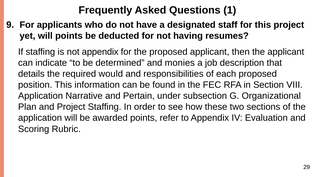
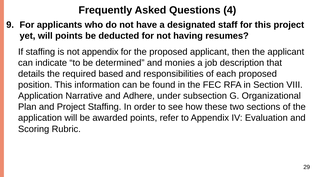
1: 1 -> 4
would: would -> based
Pertain: Pertain -> Adhere
